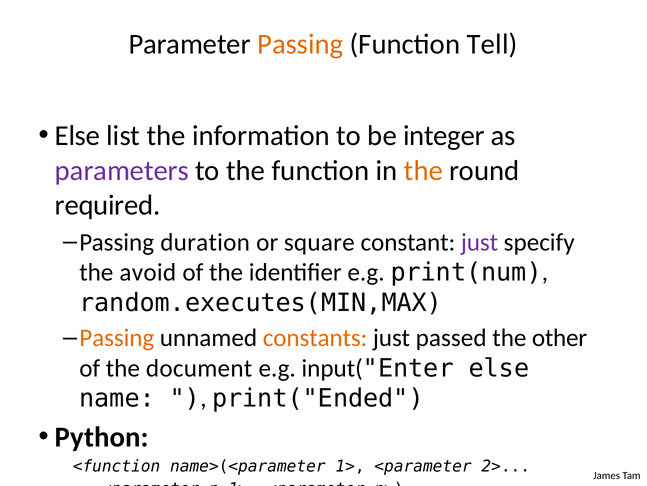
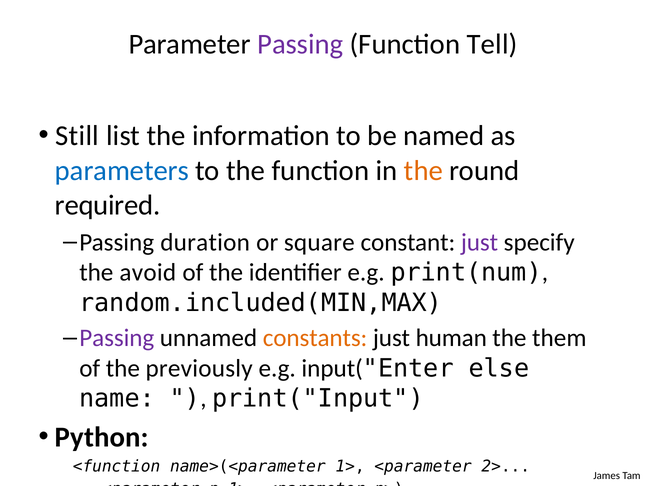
Passing at (300, 44) colour: orange -> purple
Else at (77, 136): Else -> Still
integer: integer -> named
parameters colour: purple -> blue
random.executes(MIN,MAX: random.executes(MIN,MAX -> random.included(MIN,MAX
Passing at (117, 338) colour: orange -> purple
passed: passed -> human
other: other -> them
document: document -> previously
print("Ended: print("Ended -> print("Input
